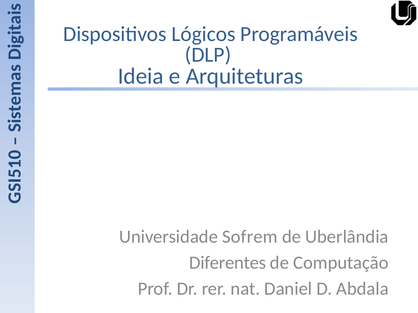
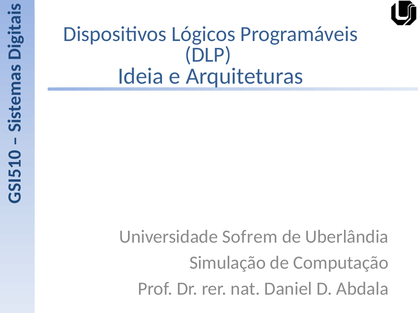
Diferentes: Diferentes -> Simulação
